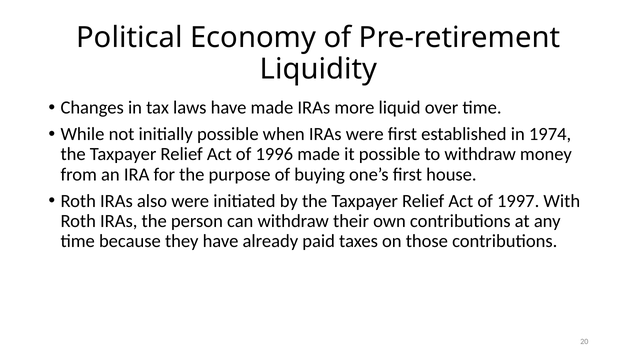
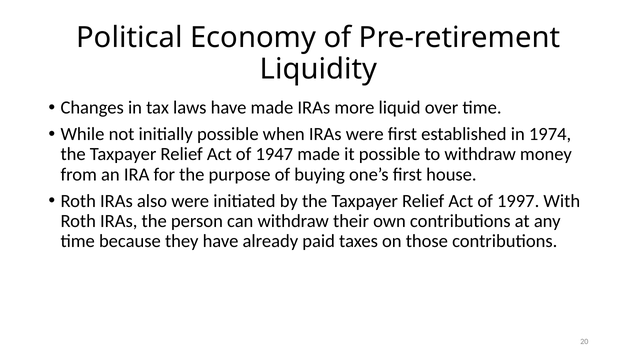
1996: 1996 -> 1947
